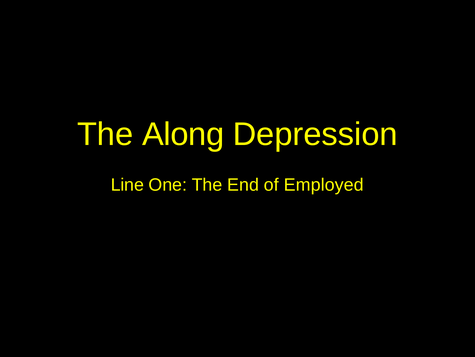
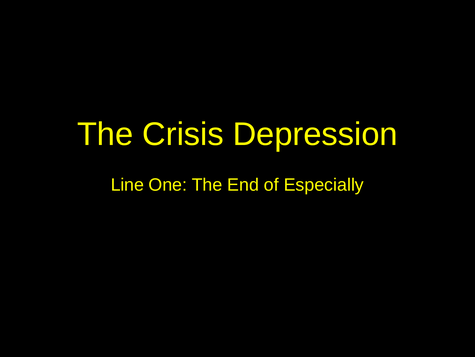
Along: Along -> Crisis
Employed: Employed -> Especially
